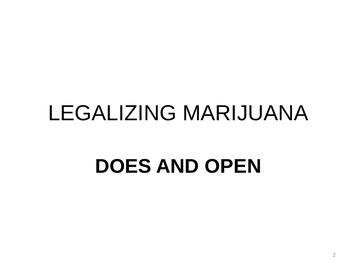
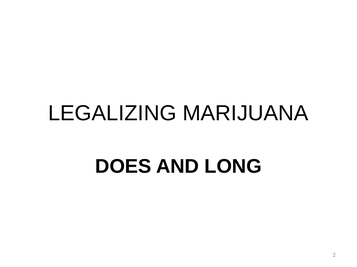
OPEN: OPEN -> LONG
